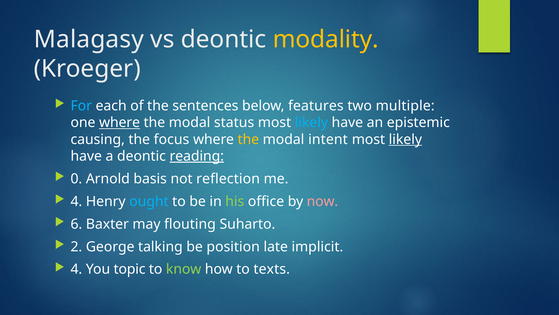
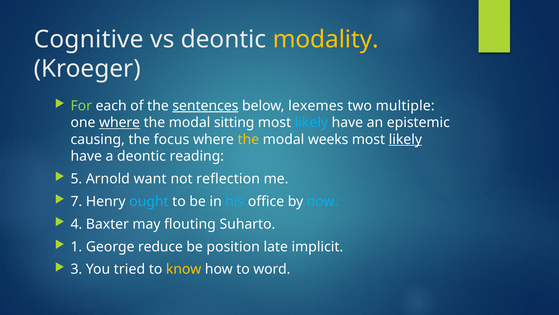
Malagasy: Malagasy -> Cognitive
For colour: light blue -> light green
sentences underline: none -> present
features: features -> lexemes
status: status -> sitting
intent: intent -> weeks
reading underline: present -> none
0: 0 -> 5
basis: basis -> want
4 at (76, 201): 4 -> 7
his colour: light green -> light blue
now colour: pink -> light blue
6: 6 -> 4
2: 2 -> 1
talking: talking -> reduce
4 at (76, 269): 4 -> 3
topic: topic -> tried
know colour: light green -> yellow
texts: texts -> word
